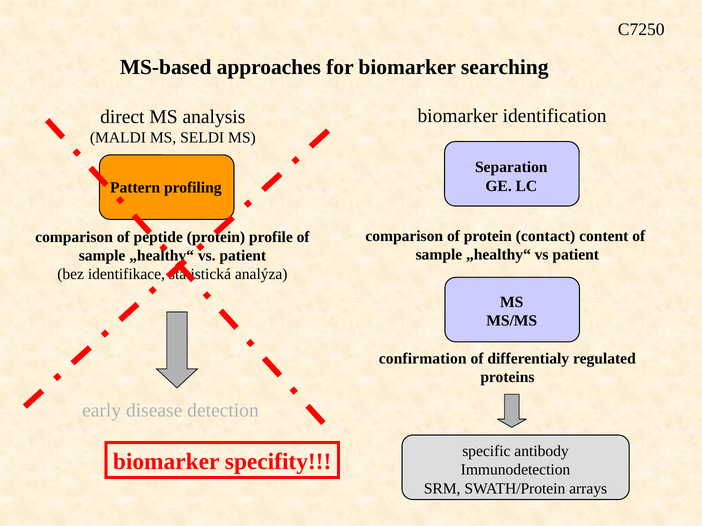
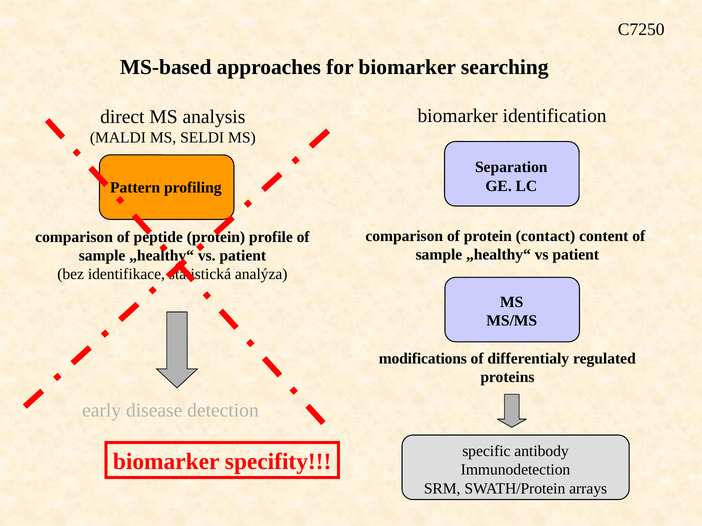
confirmation: confirmation -> modifications
